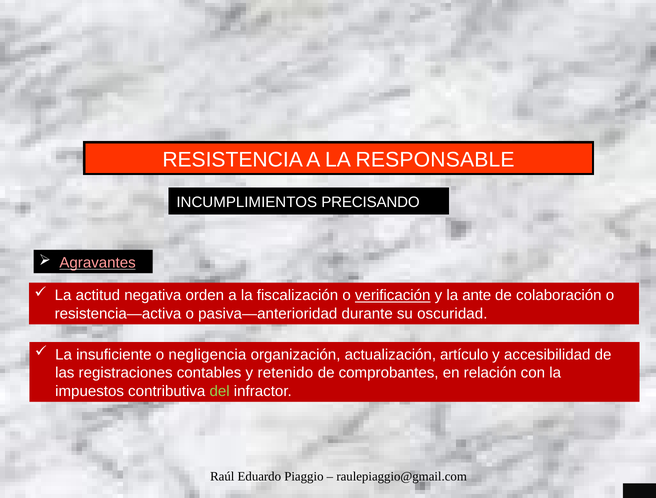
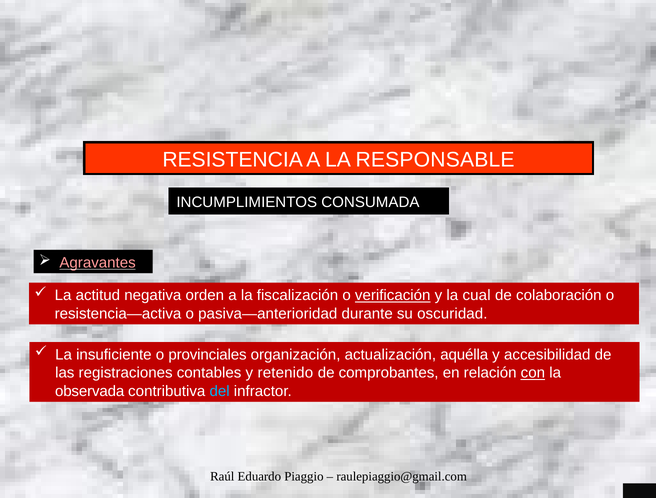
PRECISANDO: PRECISANDO -> CONSUMADA
ante: ante -> cual
negligencia: negligencia -> provinciales
artículo: artículo -> aquélla
con underline: none -> present
impuestos: impuestos -> observada
del colour: light green -> light blue
